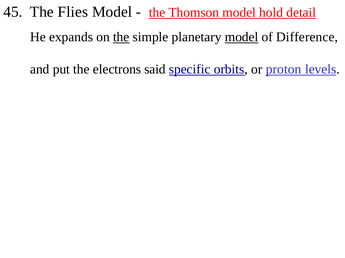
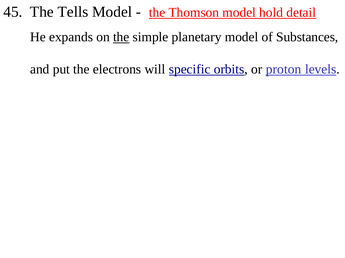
Flies: Flies -> Tells
model at (242, 37) underline: present -> none
Difference: Difference -> Substances
said: said -> will
